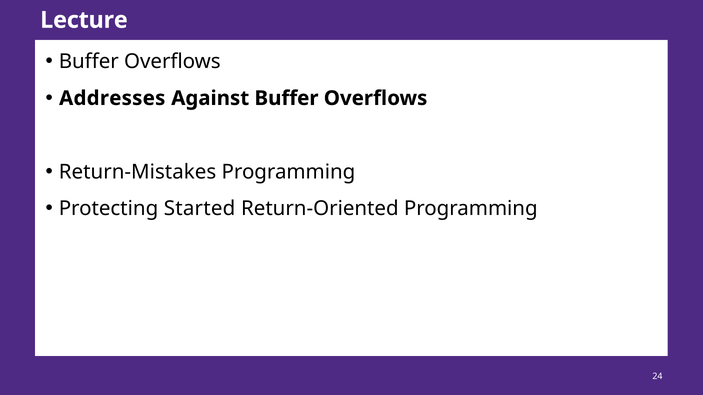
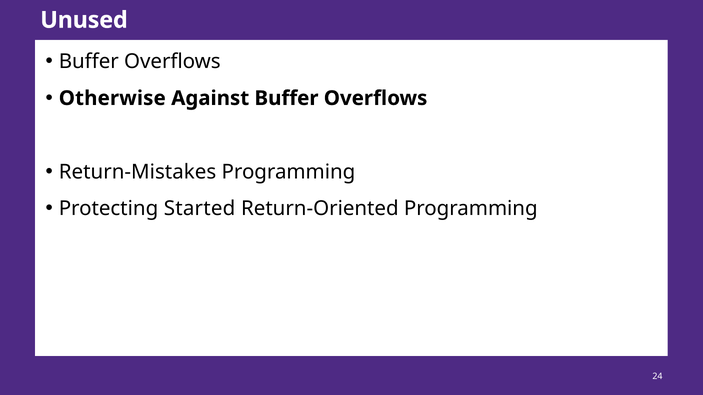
Lecture: Lecture -> Unused
Addresses: Addresses -> Otherwise
